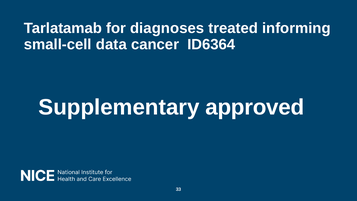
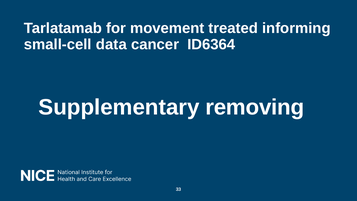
diagnoses: diagnoses -> movement
approved: approved -> removing
